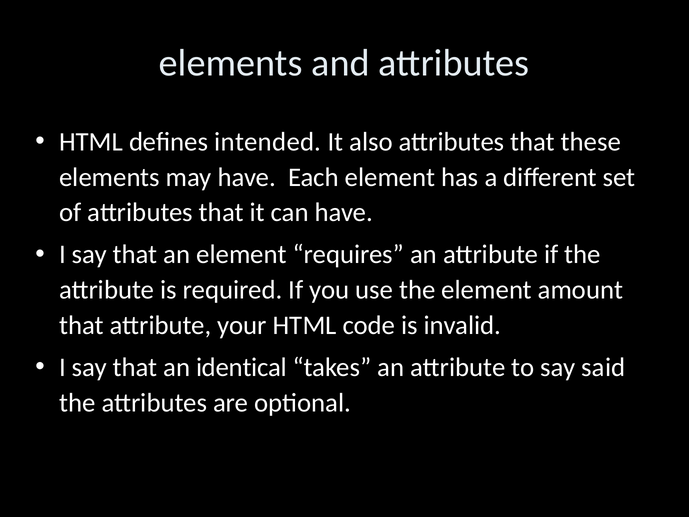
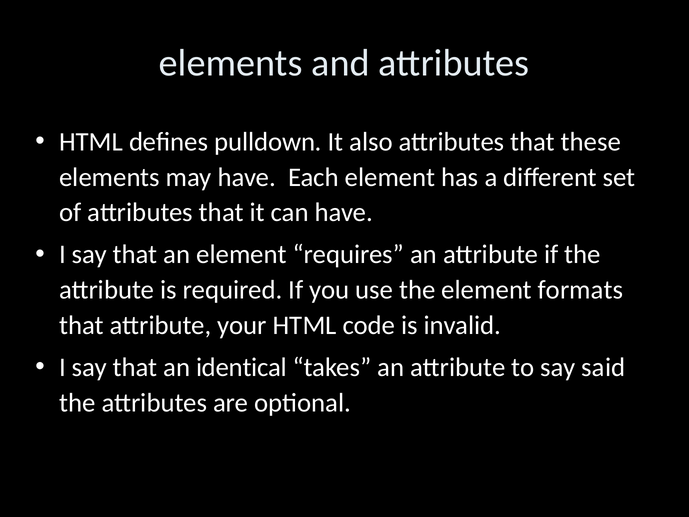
intended: intended -> pulldown
amount: amount -> formats
